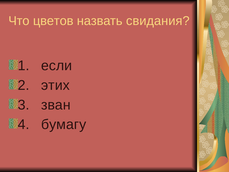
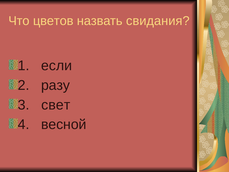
этих: этих -> разу
зван: зван -> свет
бумагу: бумагу -> весной
